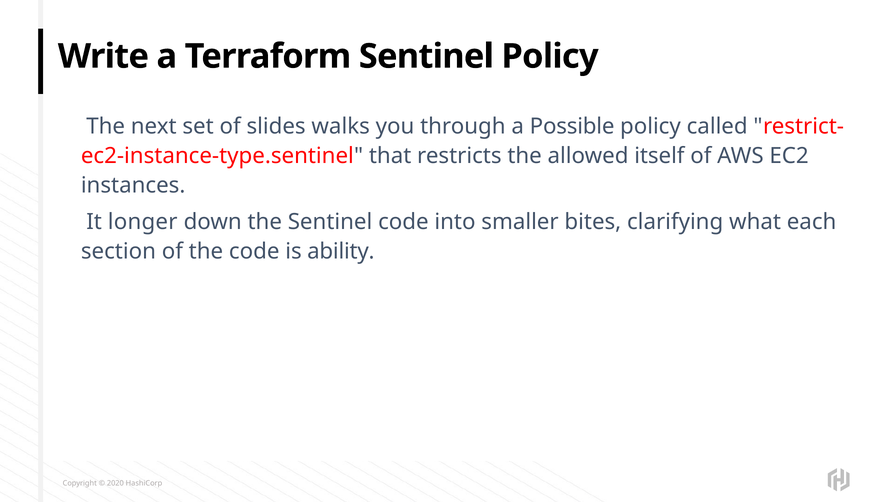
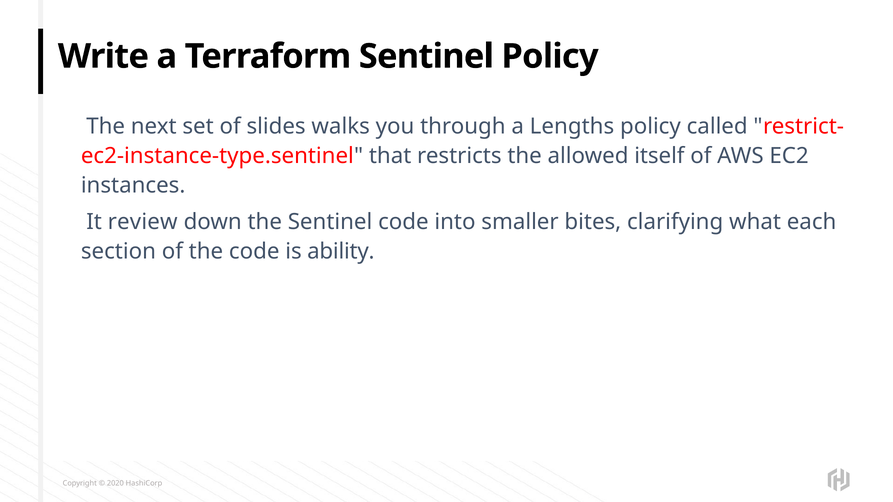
Possible: Possible -> Lengths
longer: longer -> review
